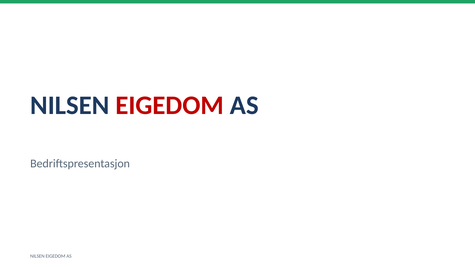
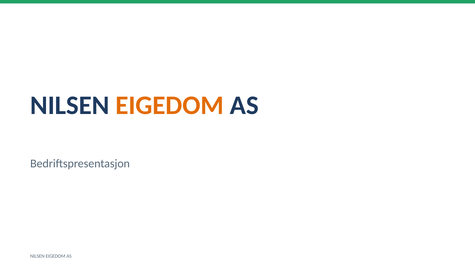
EIGEDOM at (170, 105) colour: red -> orange
